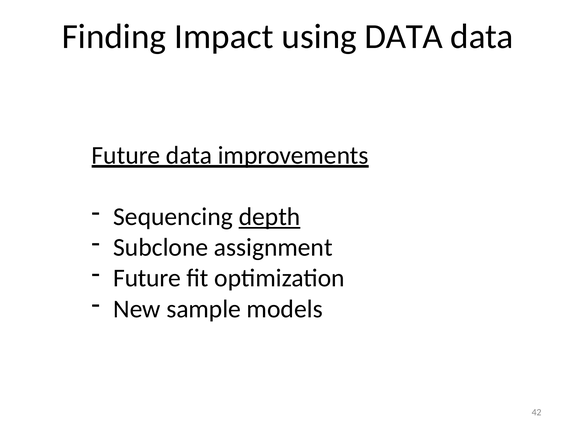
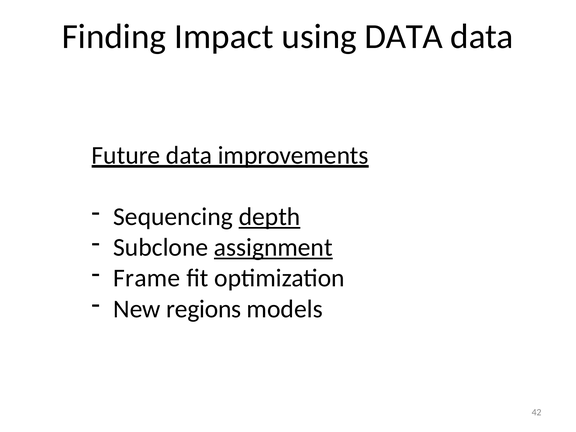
assignment underline: none -> present
Future at (147, 278): Future -> Frame
sample: sample -> regions
